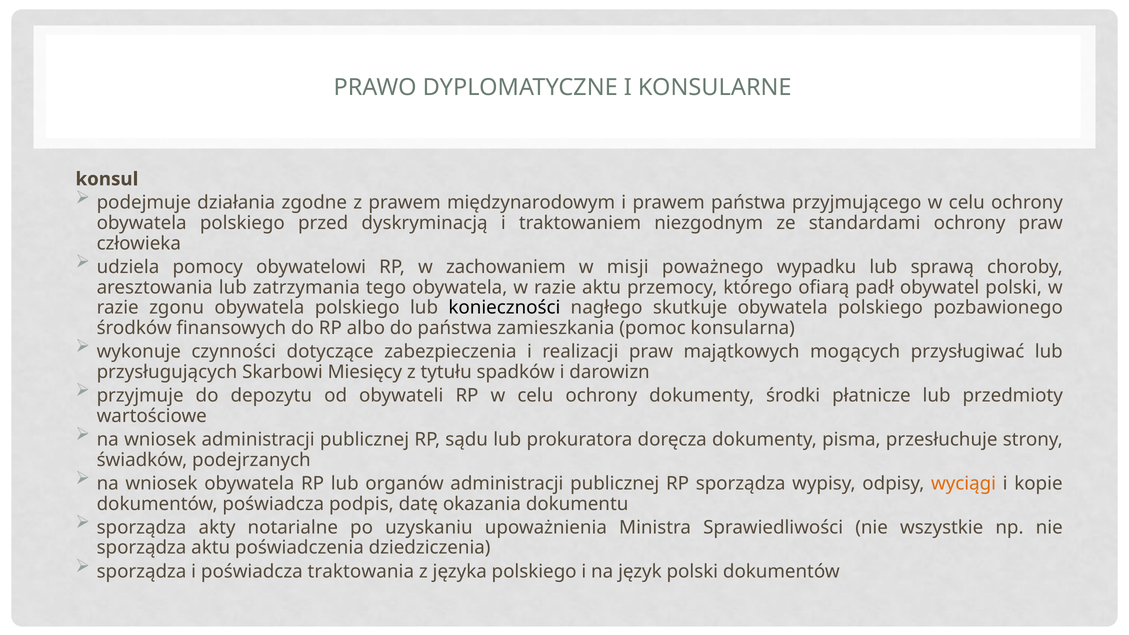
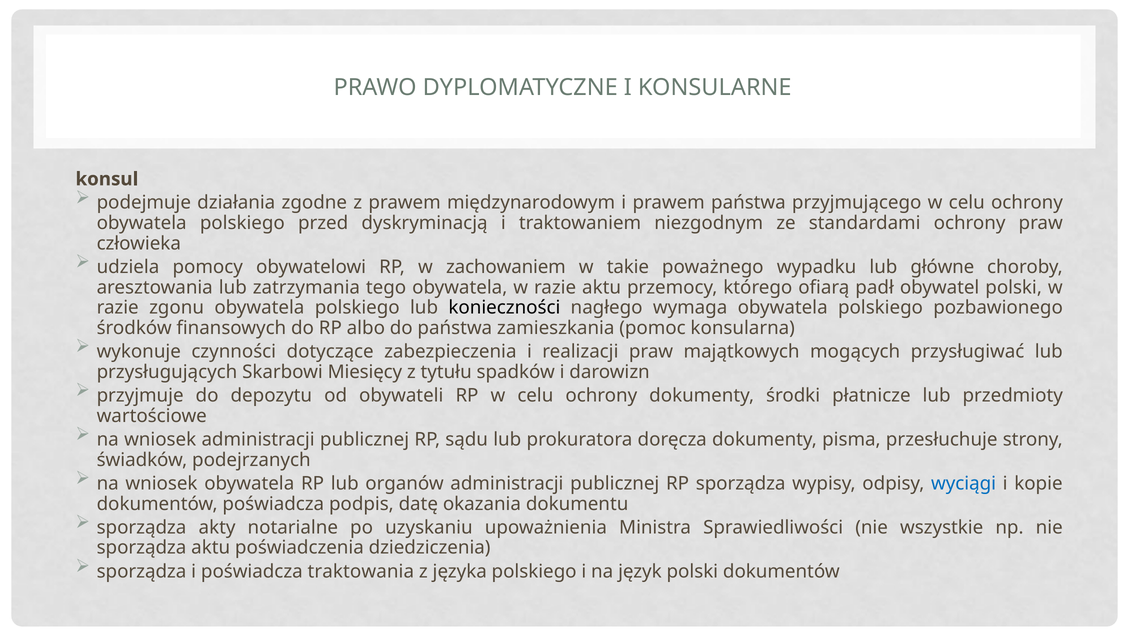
misji: misji -> takie
sprawą: sprawą -> główne
skutkuje: skutkuje -> wymaga
wyciągi colour: orange -> blue
